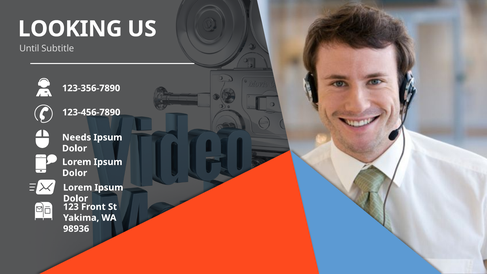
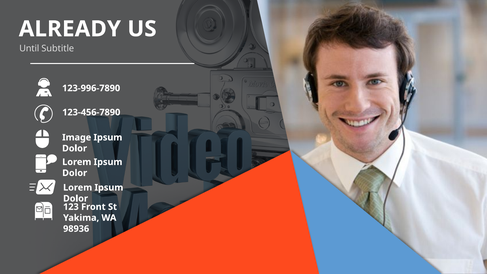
LOOKING: LOOKING -> ALREADY
123-356-7890: 123-356-7890 -> 123-996-7890
Needs: Needs -> Image
